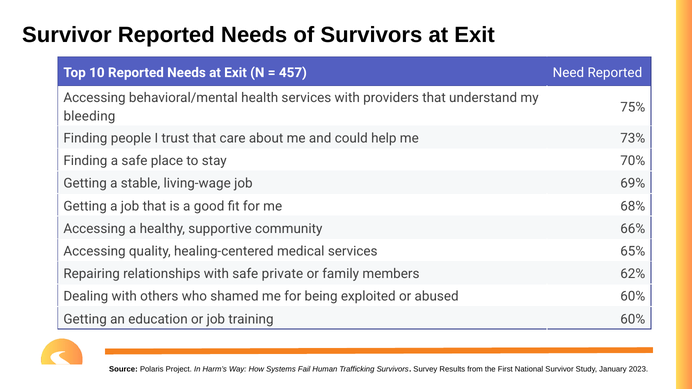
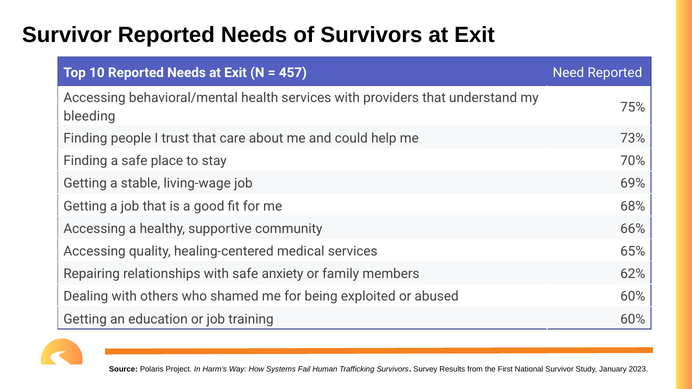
private: private -> anxiety
